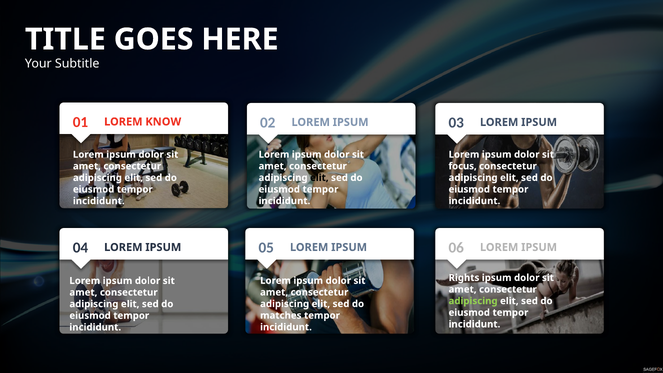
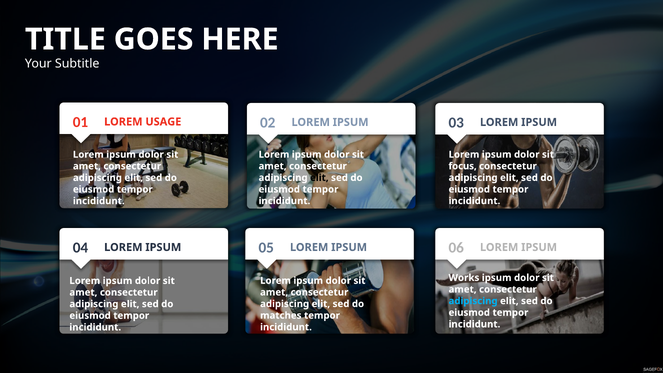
KNOW: KNOW -> USAGE
Rights: Rights -> Works
adipiscing at (473, 301) colour: light green -> light blue
